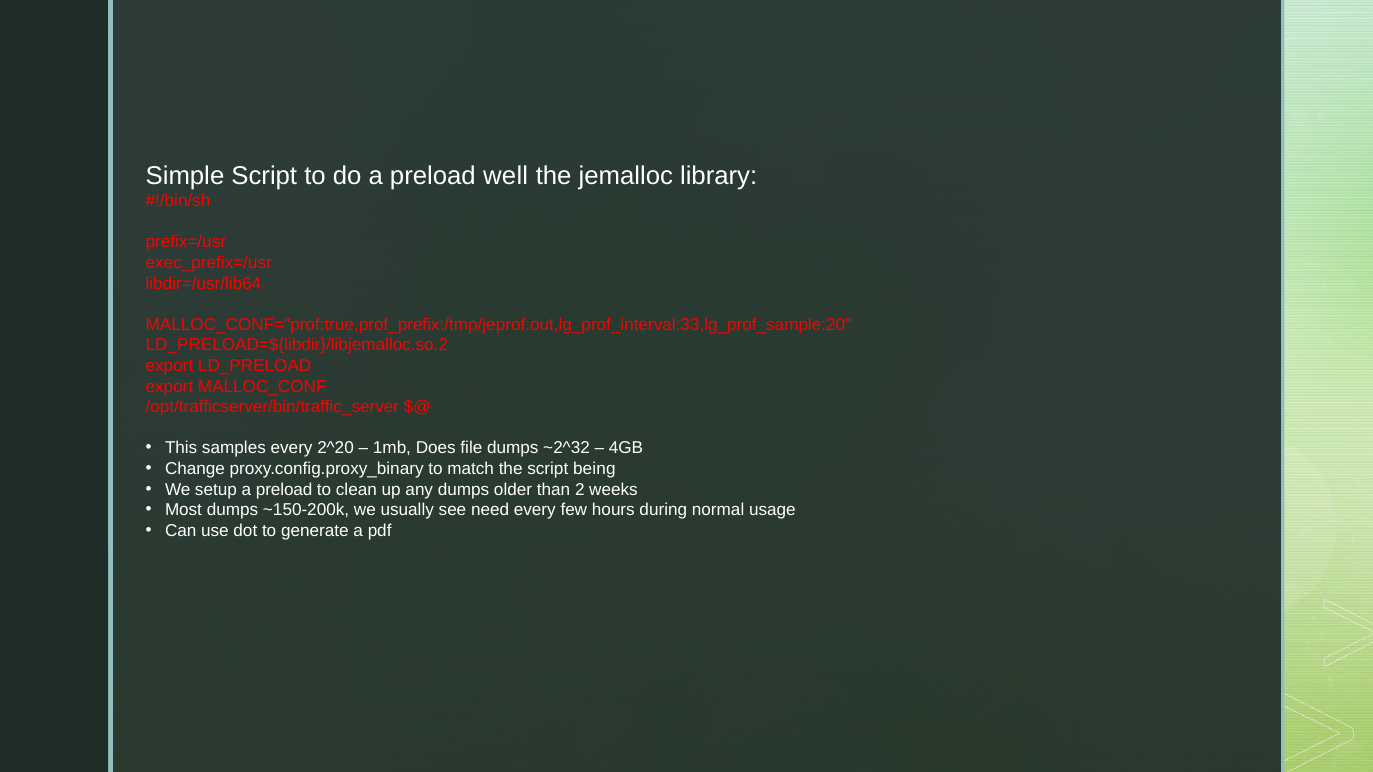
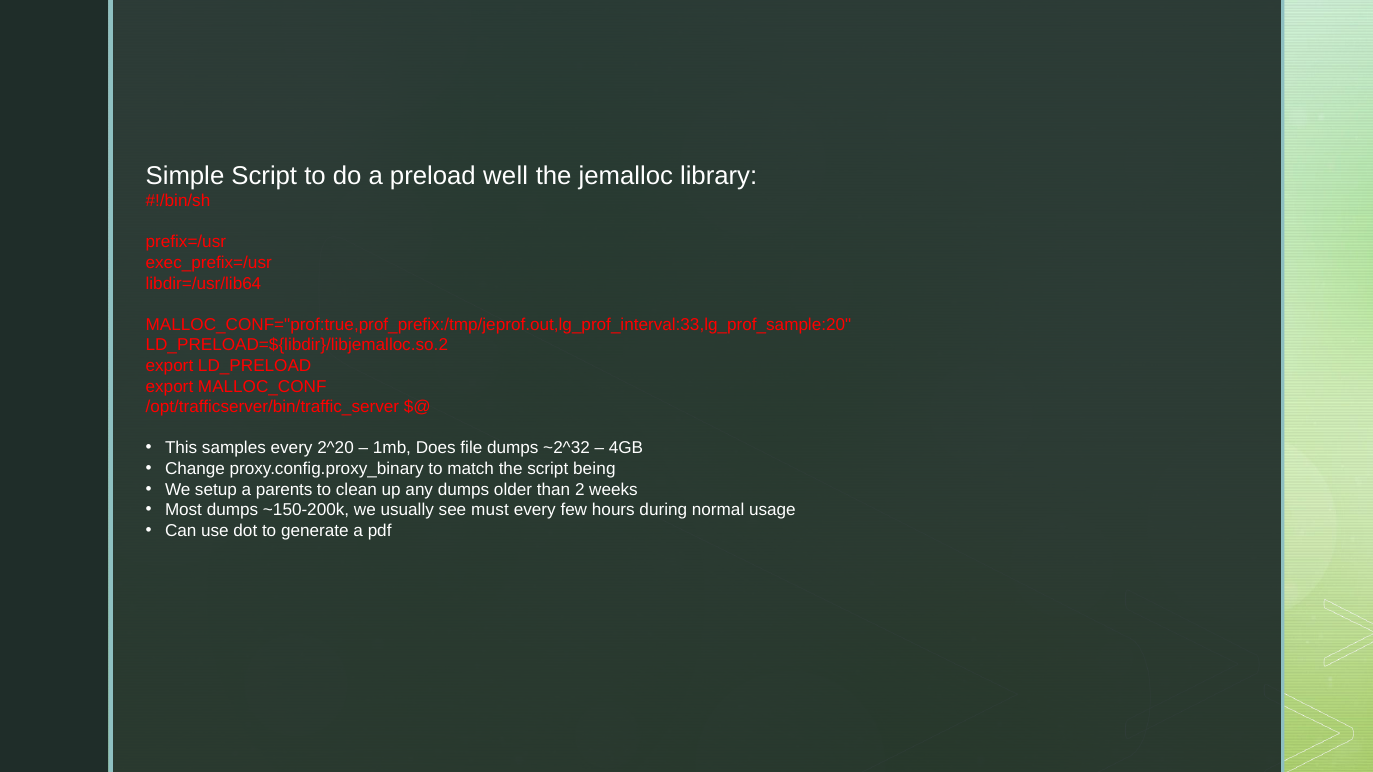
setup a preload: preload -> parents
need: need -> must
